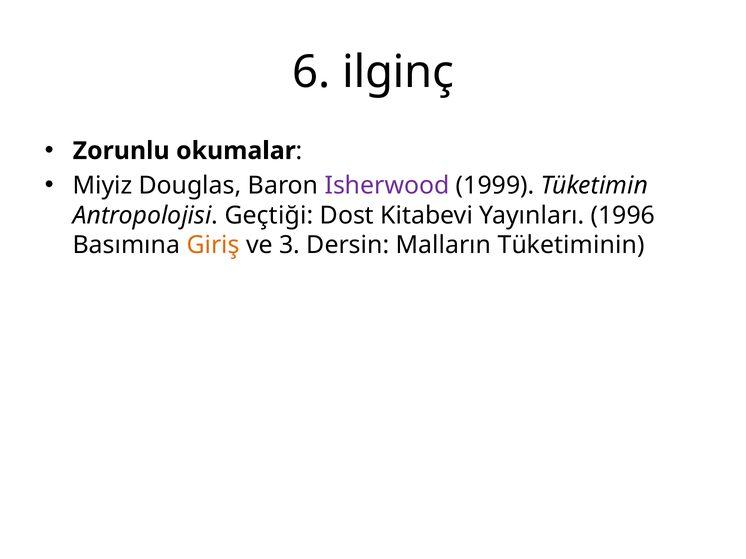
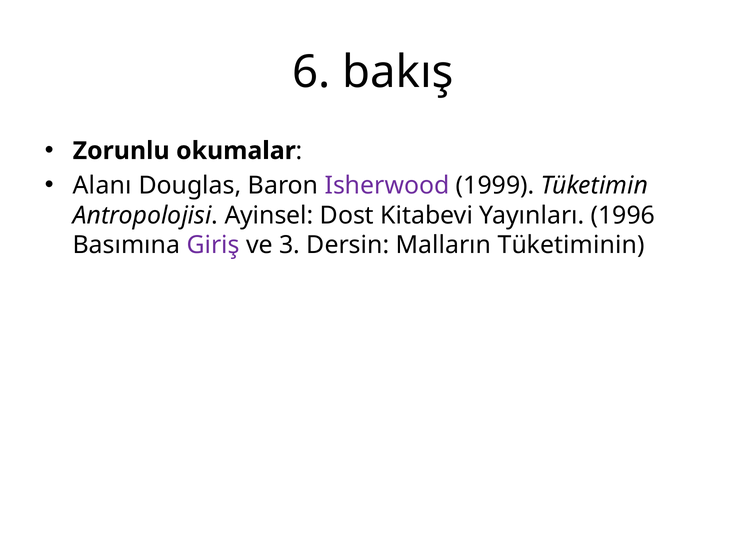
ilginç: ilginç -> bakış
Miyiz: Miyiz -> Alanı
Geçtiği: Geçtiği -> Ayinsel
Giriş colour: orange -> purple
